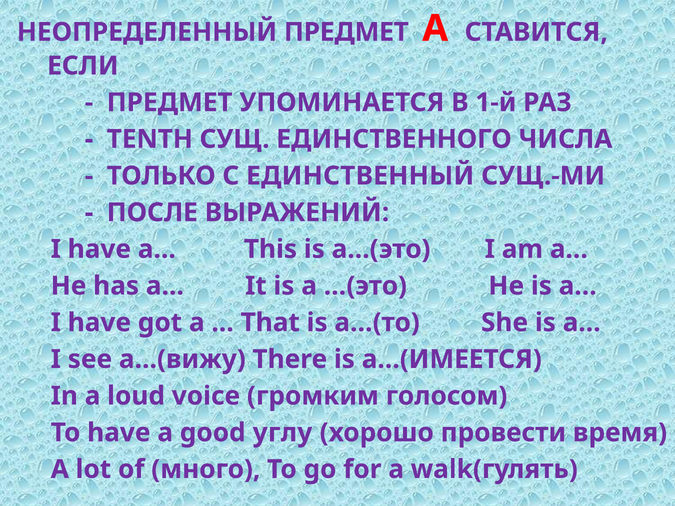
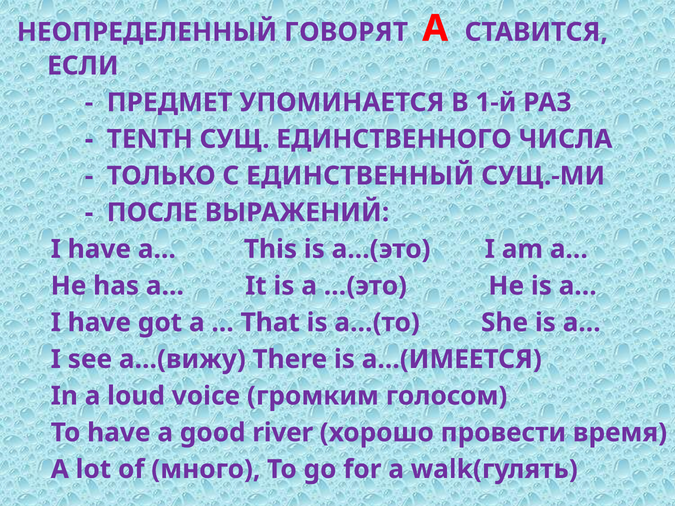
НЕОПРЕДЕЛЕННЫЙ ПРЕДМЕТ: ПРЕДМЕТ -> ГОВОРЯТ
углу: углу -> river
